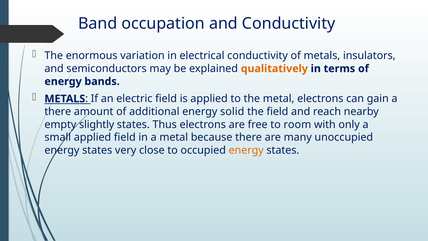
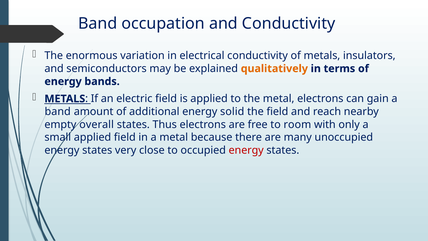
there at (58, 112): there -> band
slightly: slightly -> overall
energy at (246, 150) colour: orange -> red
